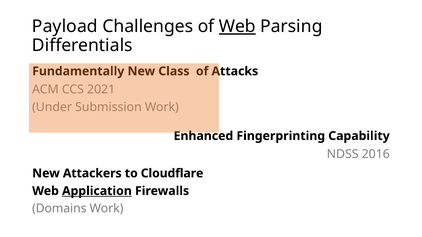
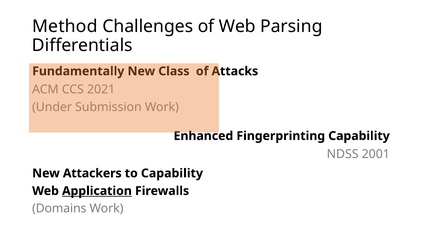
Payload: Payload -> Method
Web at (237, 26) underline: present -> none
2016: 2016 -> 2001
to Cloudflare: Cloudflare -> Capability
